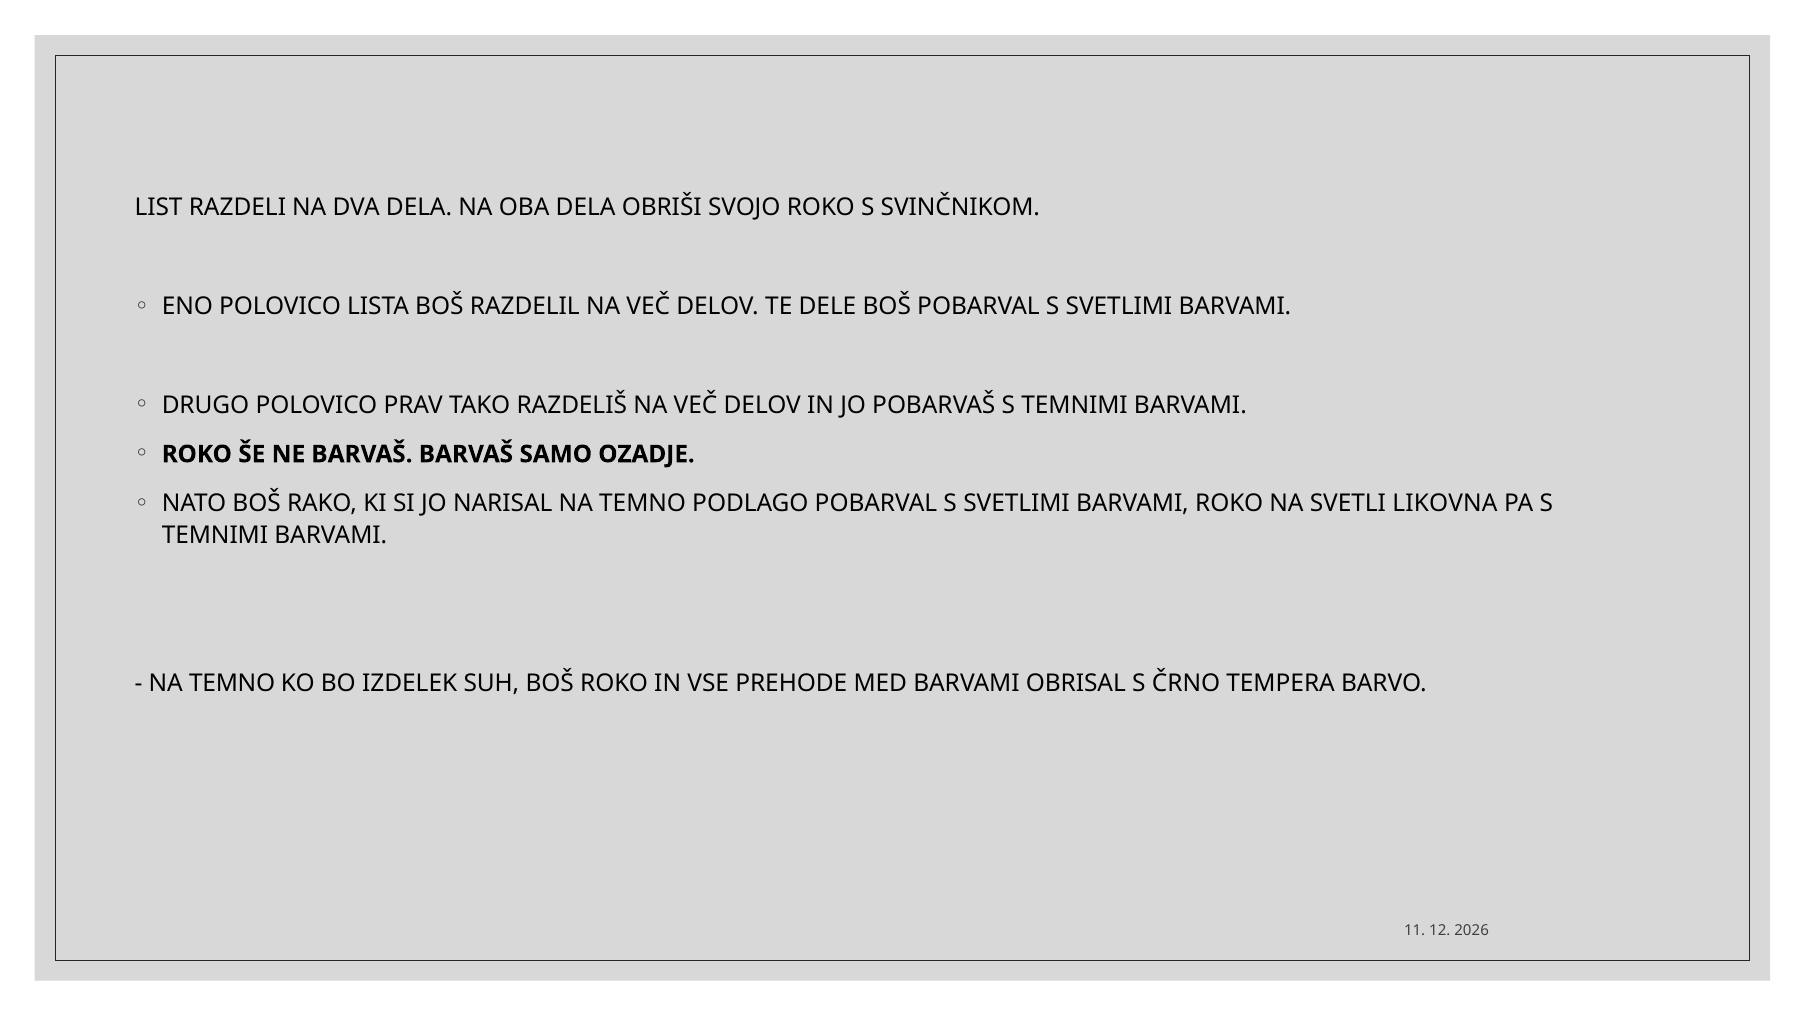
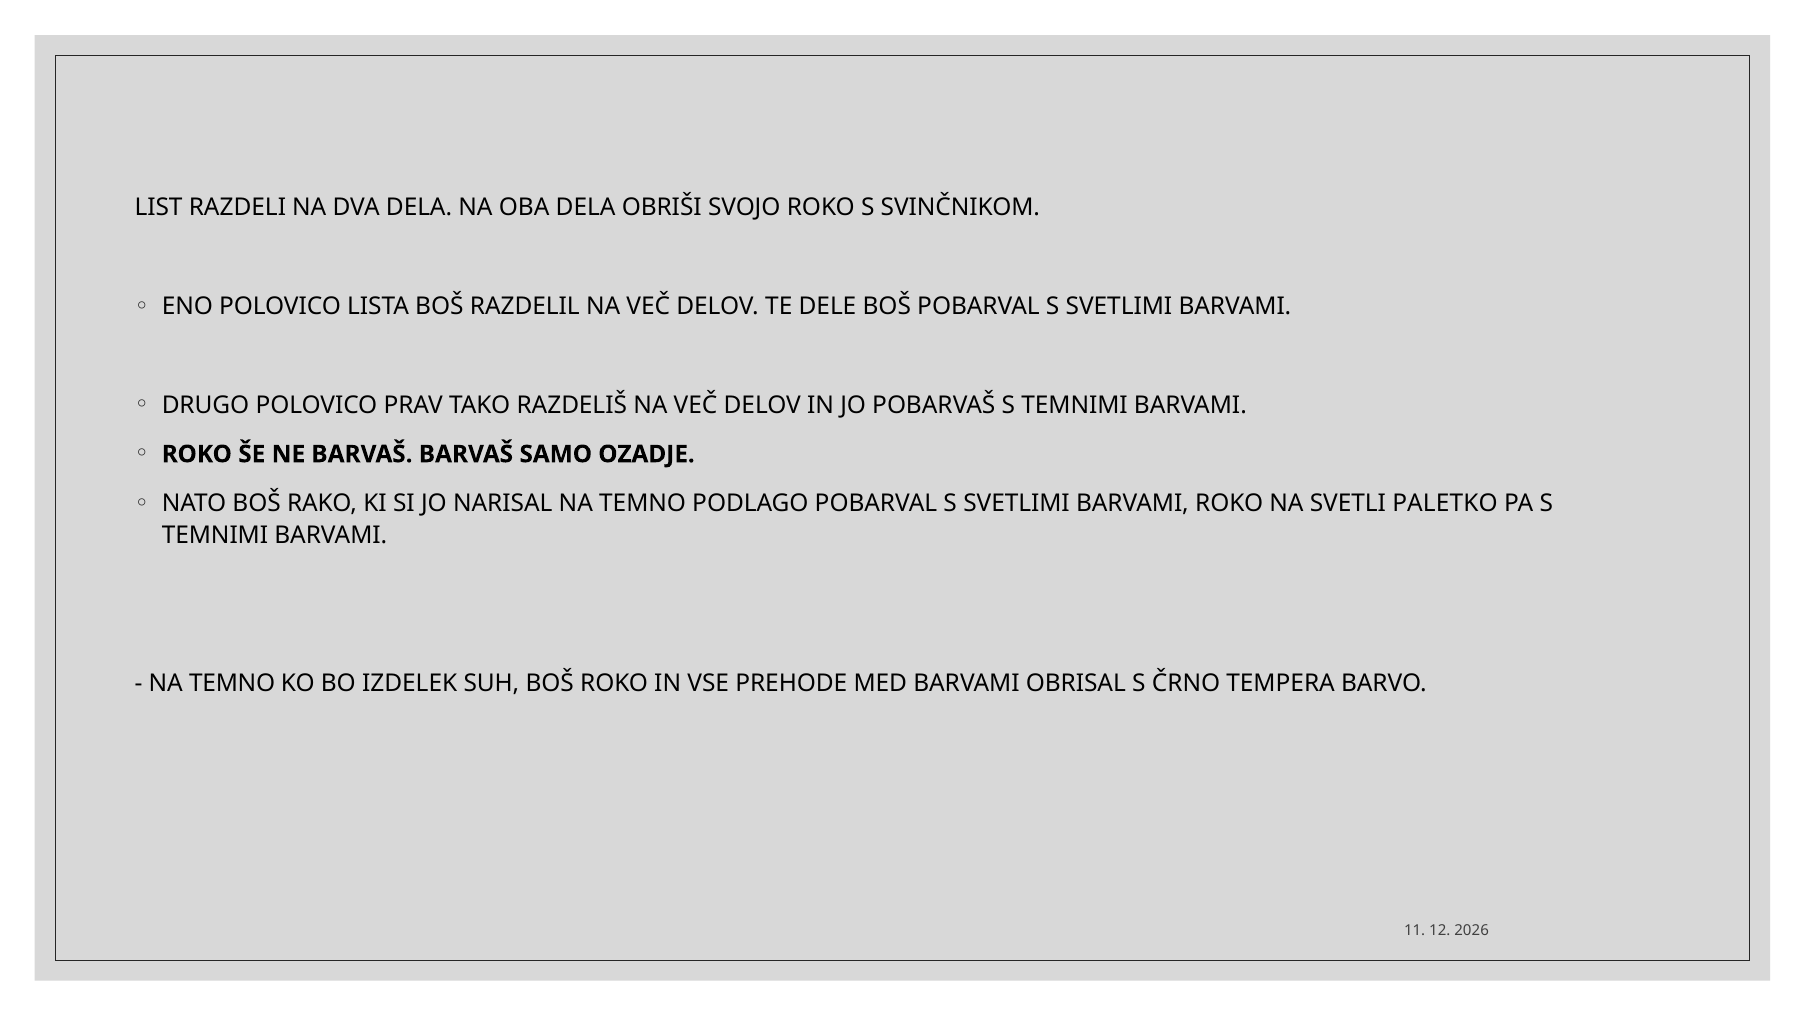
LIKOVNA: LIKOVNA -> PALETKO
